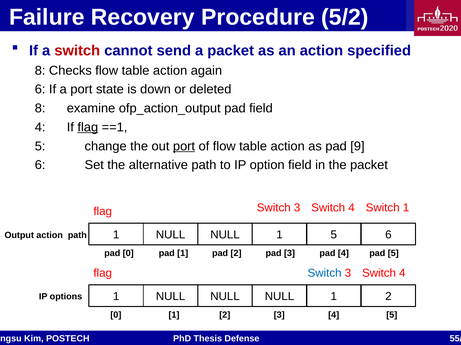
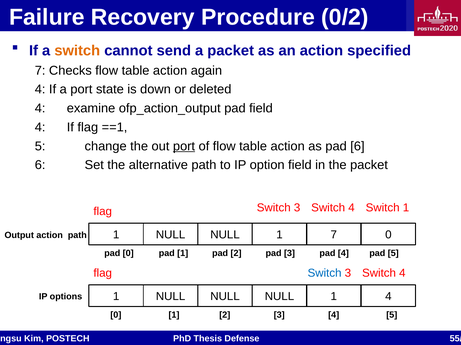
5/2: 5/2 -> 0/2
switch at (77, 51) colour: red -> orange
8 at (40, 71): 8 -> 7
6 at (40, 90): 6 -> 4
8 at (40, 109): 8 -> 4
flag at (88, 128) underline: present -> none
pad 9: 9 -> 6
1 5: 5 -> 7
NULL 6: 6 -> 0
NULL 2: 2 -> 4
